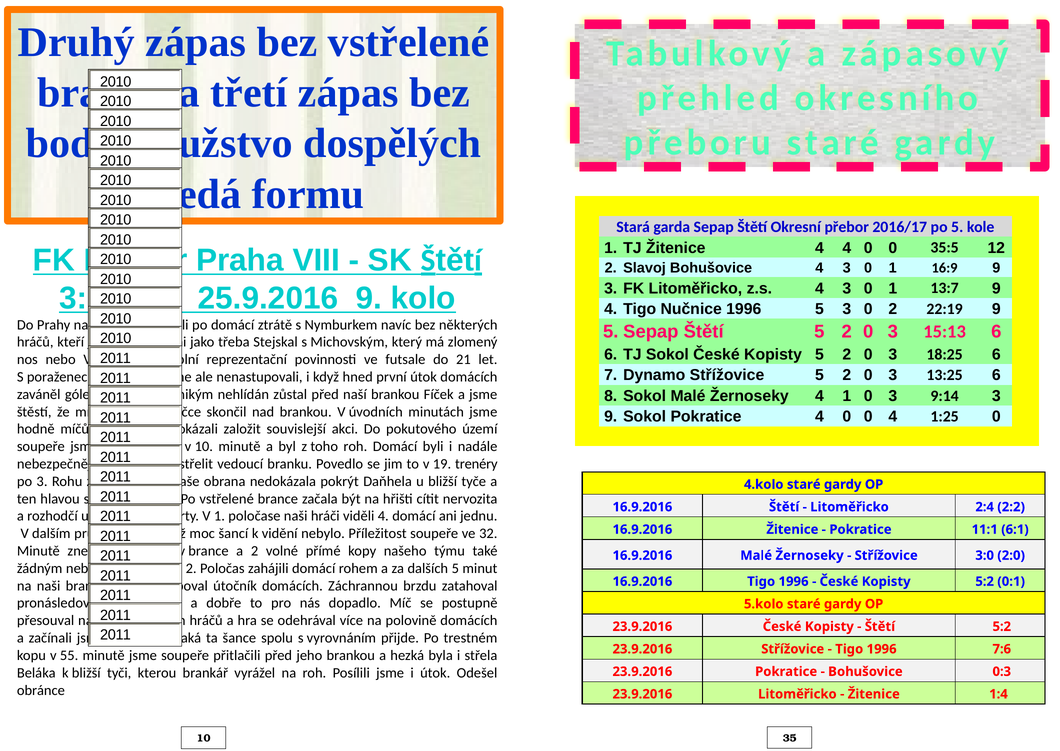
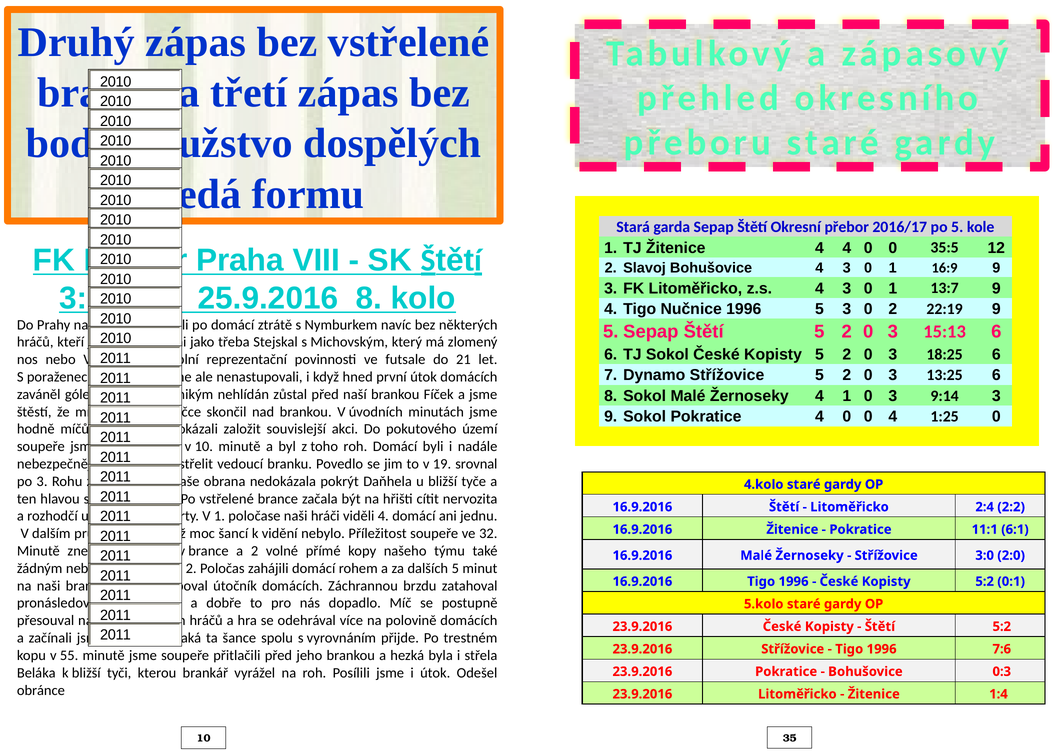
25.9.2016 9: 9 -> 8
trenéry: trenéry -> srovnal
